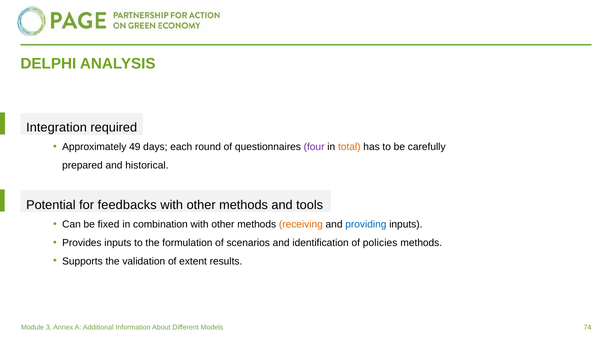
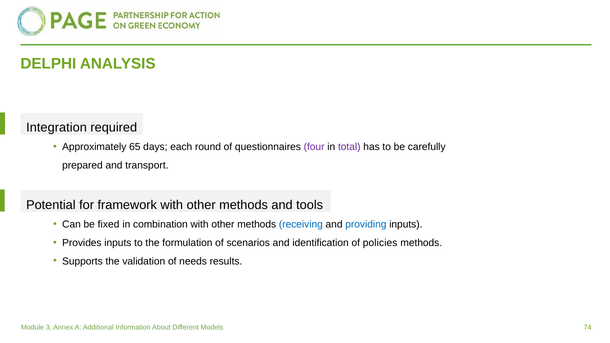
49: 49 -> 65
total colour: orange -> purple
historical: historical -> transport
feedbacks: feedbacks -> framework
receiving colour: orange -> blue
extent: extent -> needs
